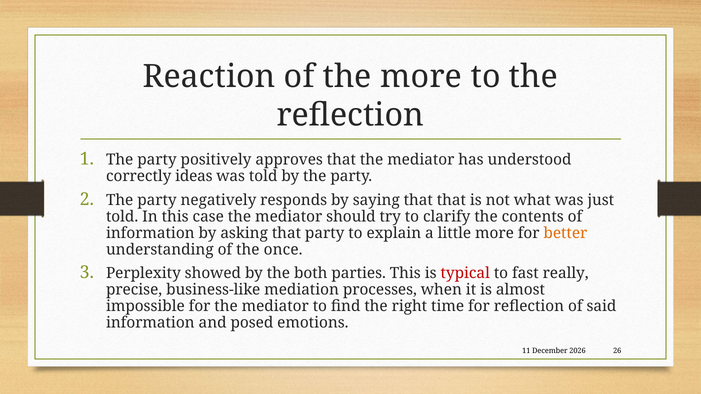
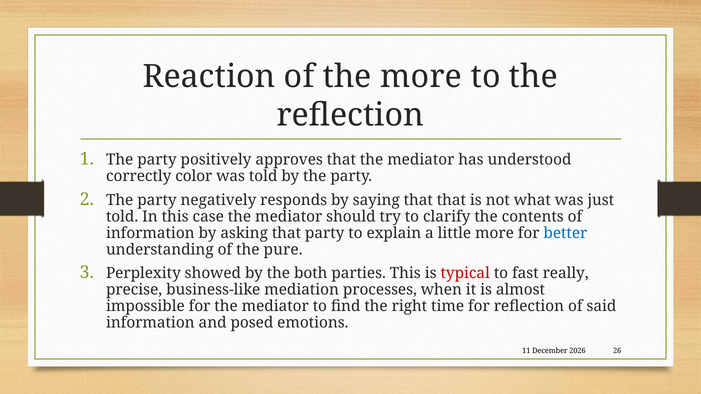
ideas: ideas -> color
better colour: orange -> blue
once: once -> pure
